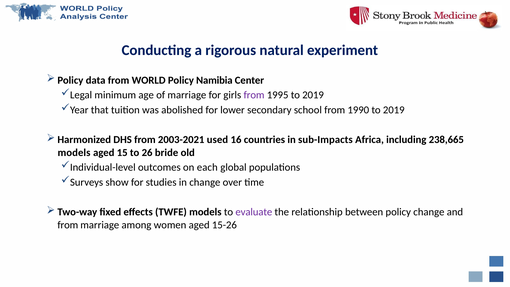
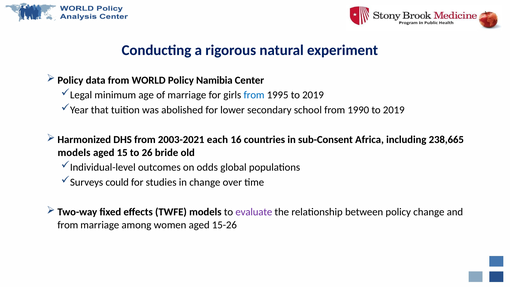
from at (254, 95) colour: purple -> blue
used: used -> each
sub-Impacts: sub-Impacts -> sub-Consent
each: each -> odds
show: show -> could
